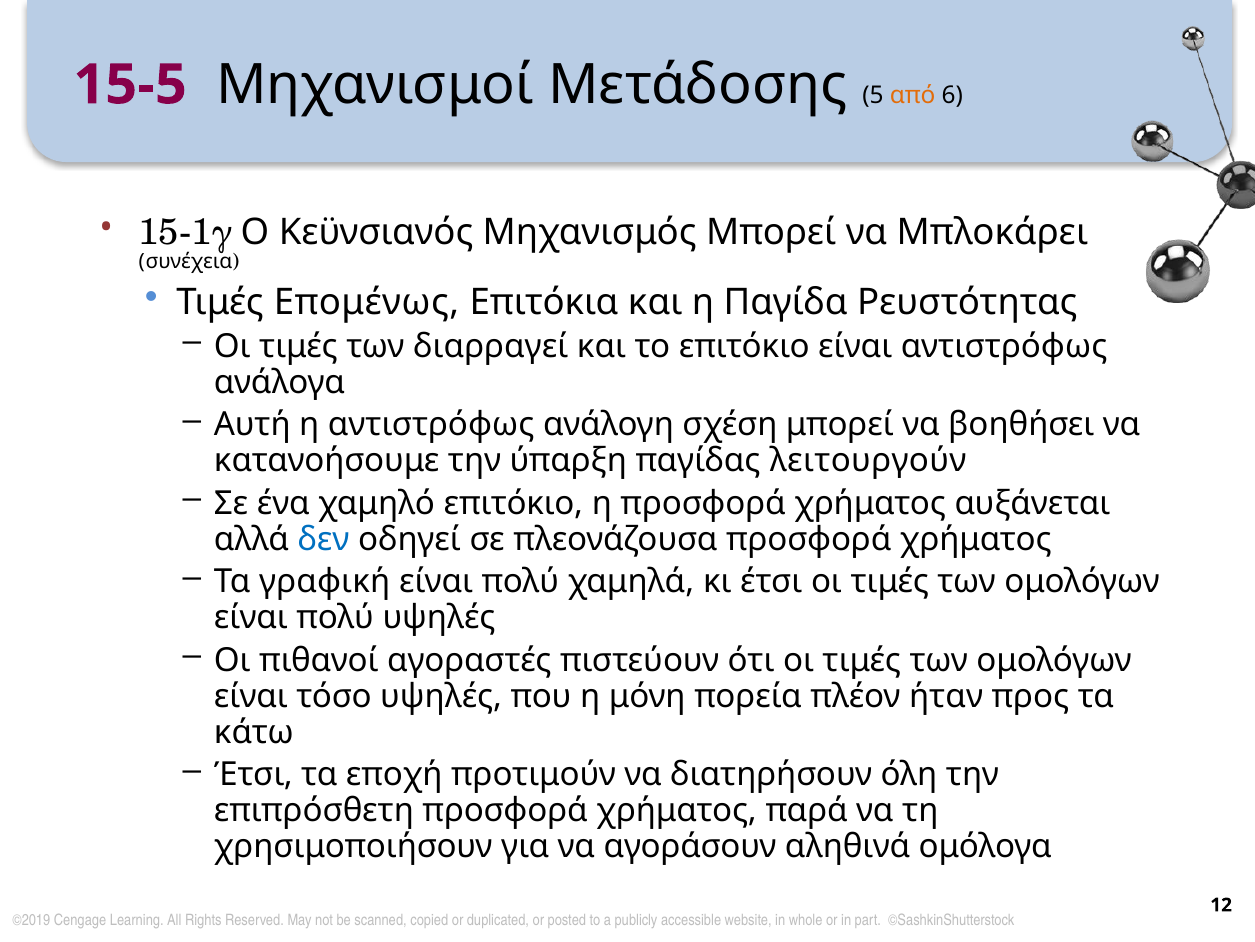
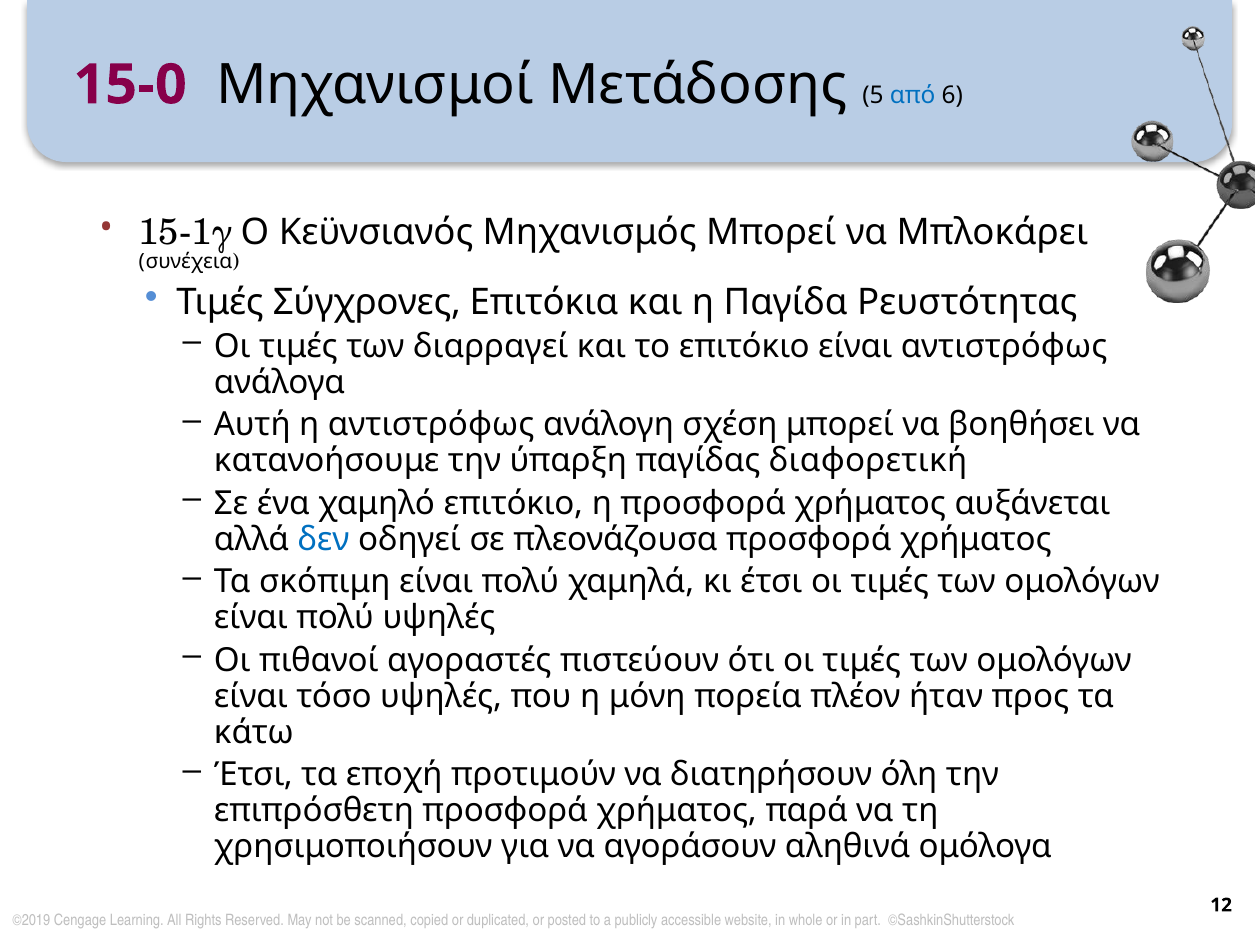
15-5: 15-5 -> 15-0
από colour: orange -> blue
Επομένως: Επομένως -> Σύγχρονες
λειτουργούν: λειτουργούν -> διαφορετική
γραφική: γραφική -> σκόπιμη
